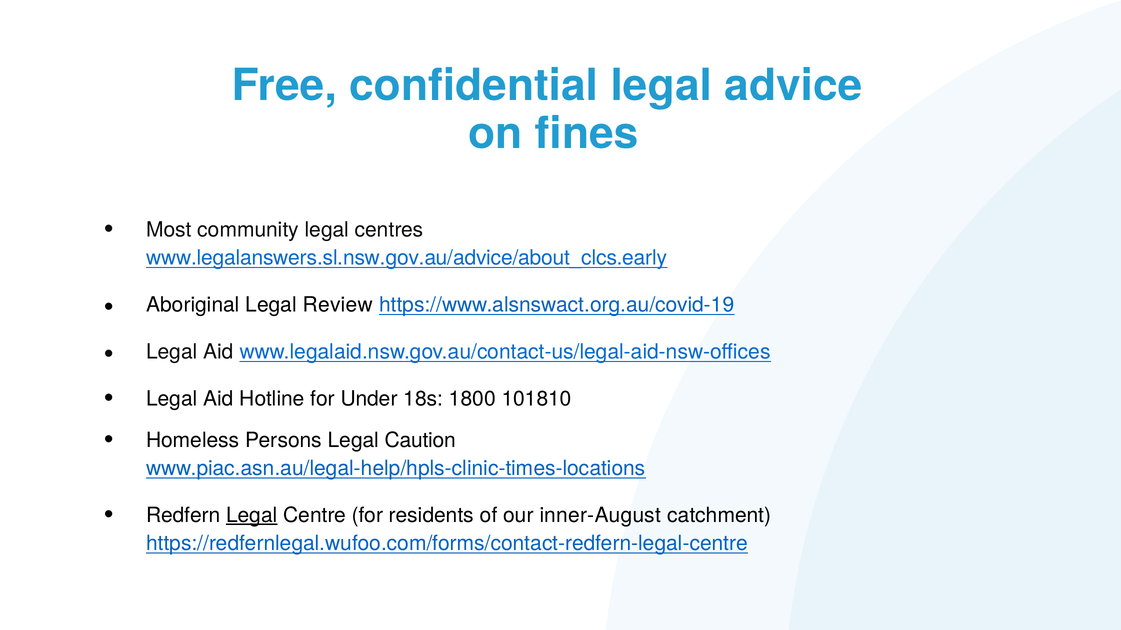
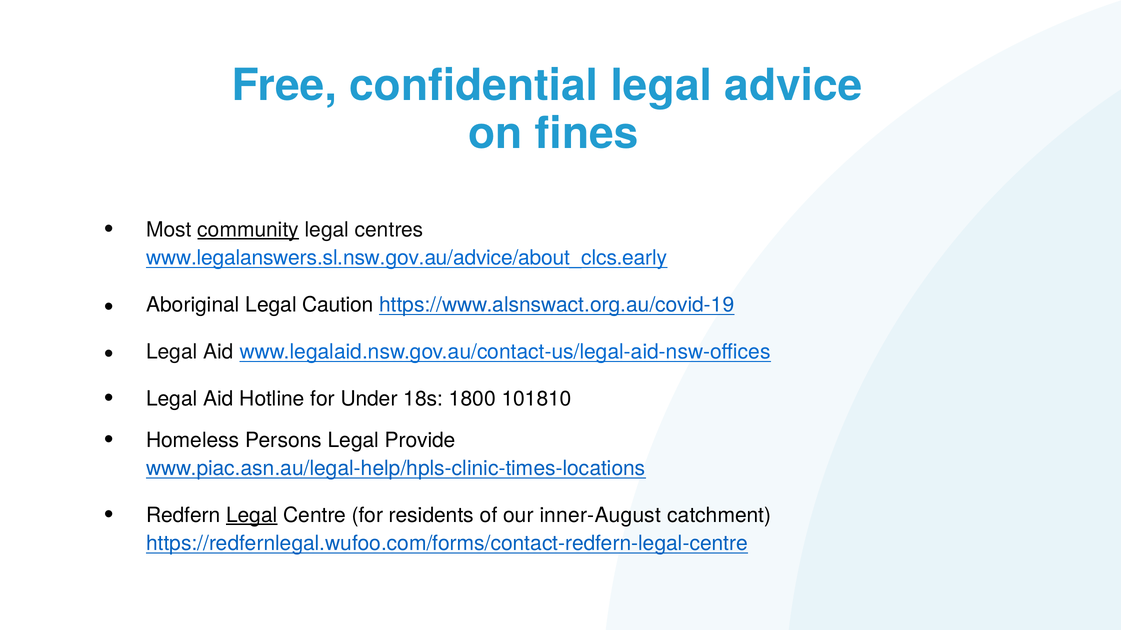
community underline: none -> present
Review: Review -> Caution
Caution: Caution -> Provide
